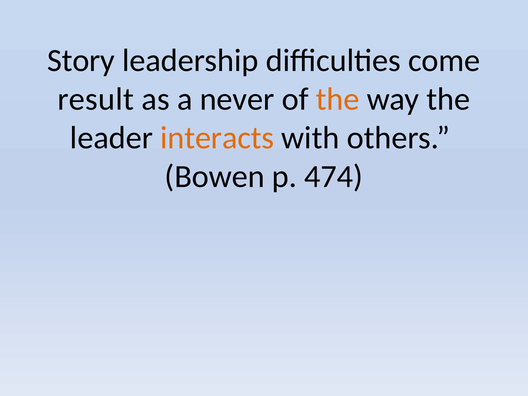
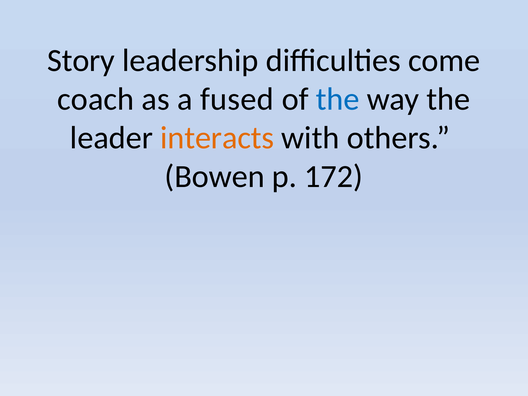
result: result -> coach
never: never -> fused
the at (338, 99) colour: orange -> blue
474: 474 -> 172
